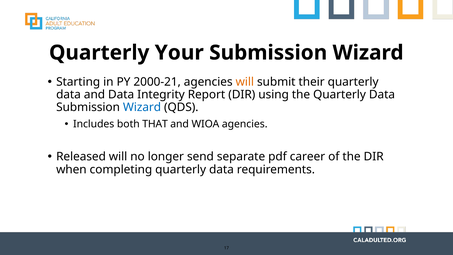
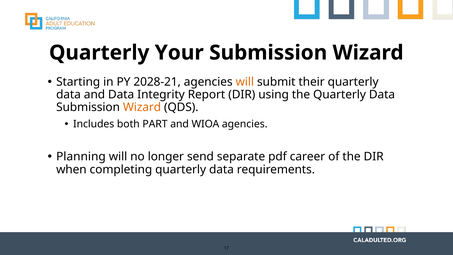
2000-21: 2000-21 -> 2028-21
Wizard at (142, 107) colour: blue -> orange
THAT: THAT -> PART
Released: Released -> Planning
